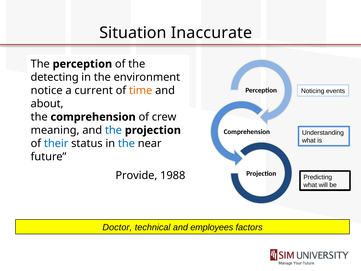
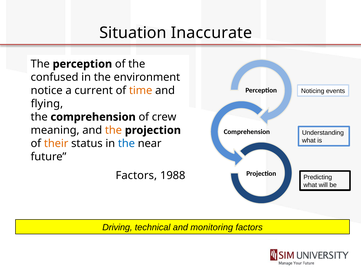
detecting: detecting -> confused
about: about -> flying
the at (113, 130) colour: blue -> orange
their colour: blue -> orange
Provide at (136, 175): Provide -> Factors
Doctor: Doctor -> Driving
employees: employees -> monitoring
